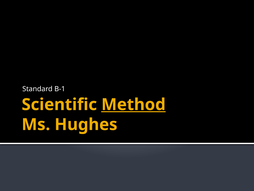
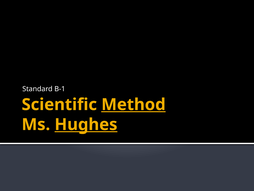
Hughes underline: none -> present
